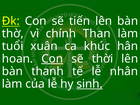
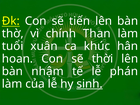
Con at (52, 59) underline: present -> none
thanh: thanh -> nhậm
nhân: nhân -> phán
